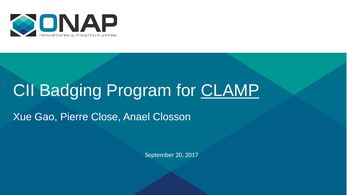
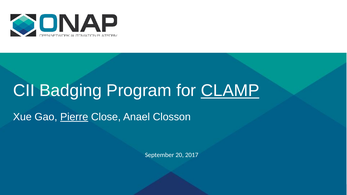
Pierre underline: none -> present
